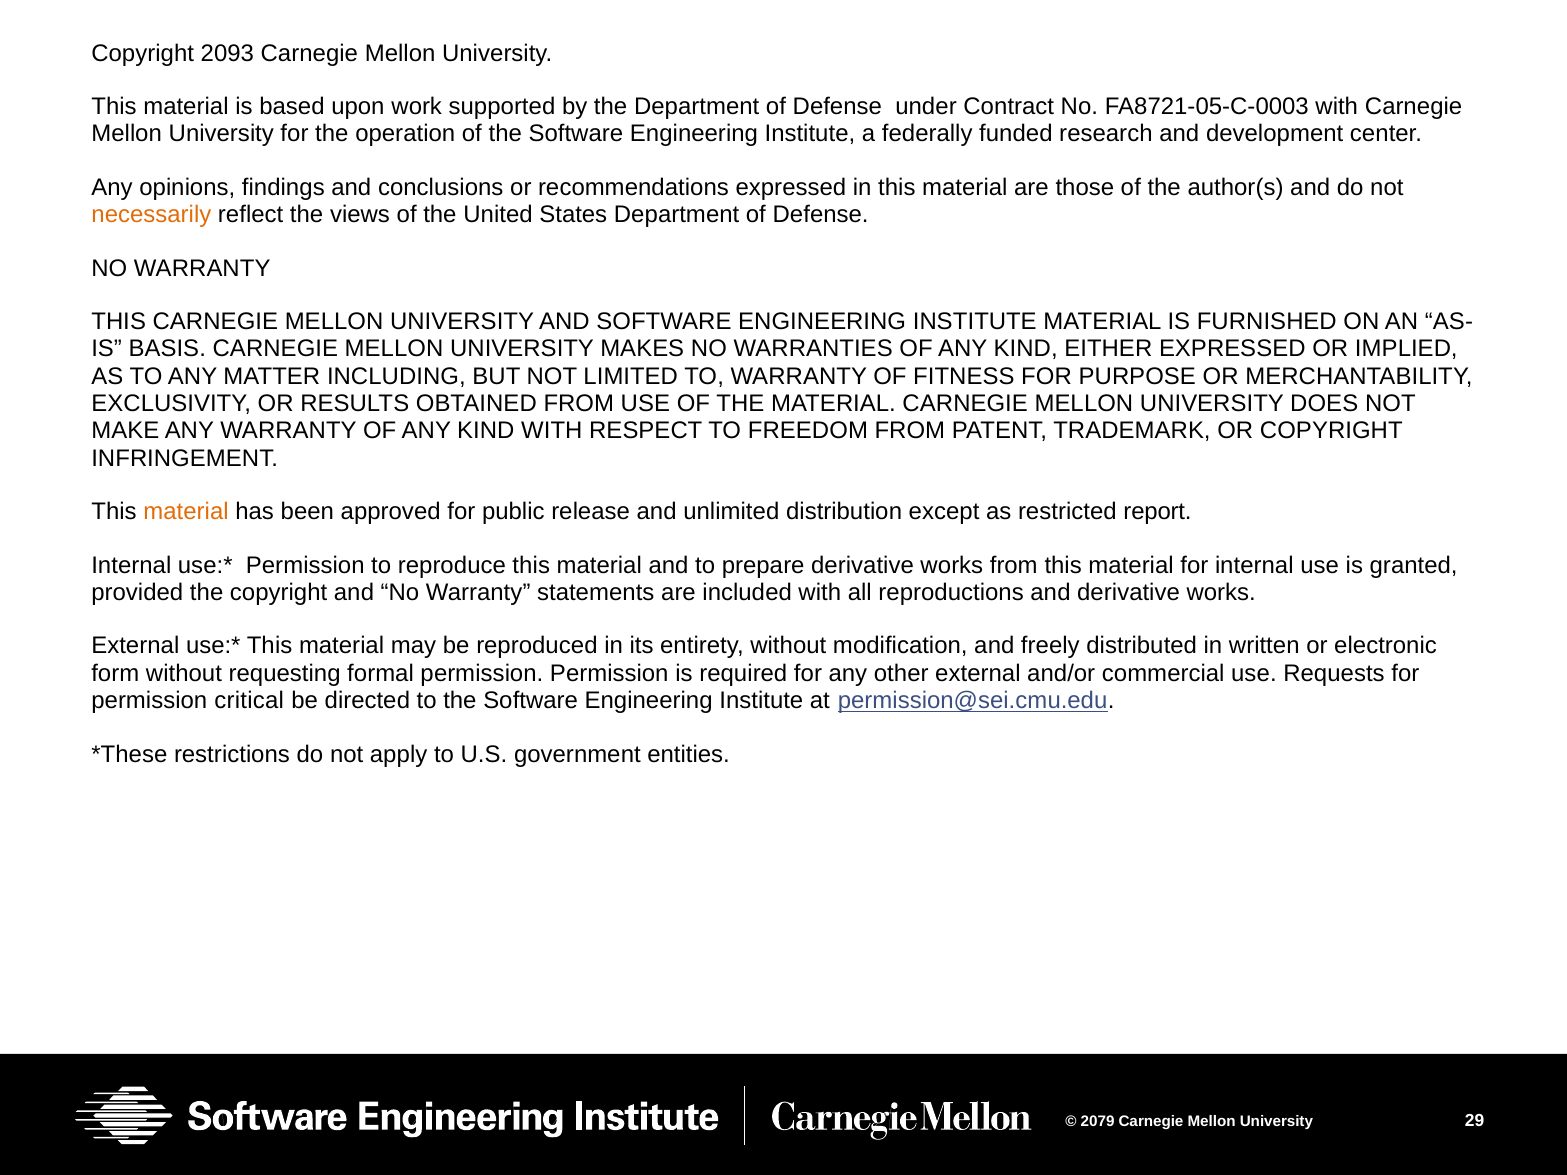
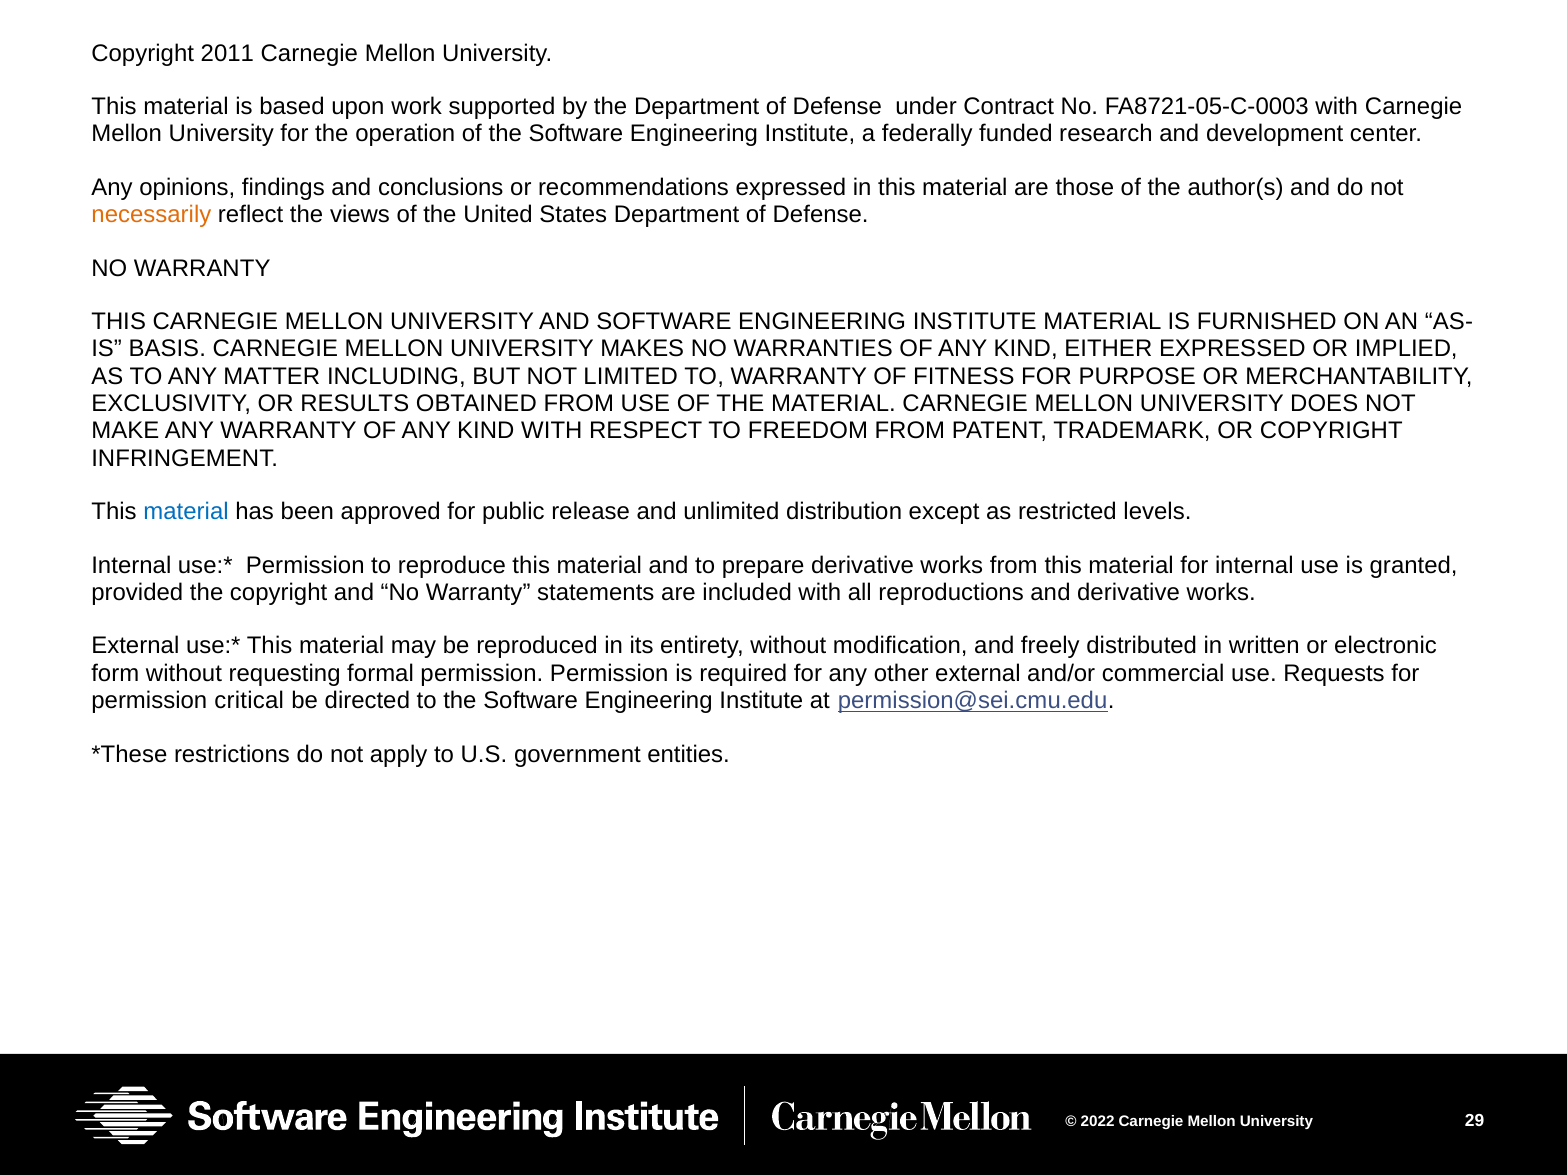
2093: 2093 -> 2011
material at (186, 512) colour: orange -> blue
report: report -> levels
2079: 2079 -> 2022
